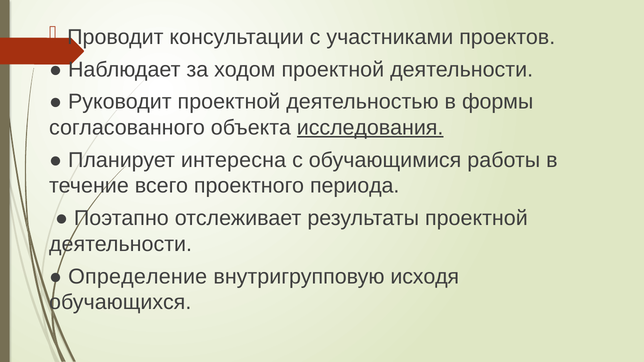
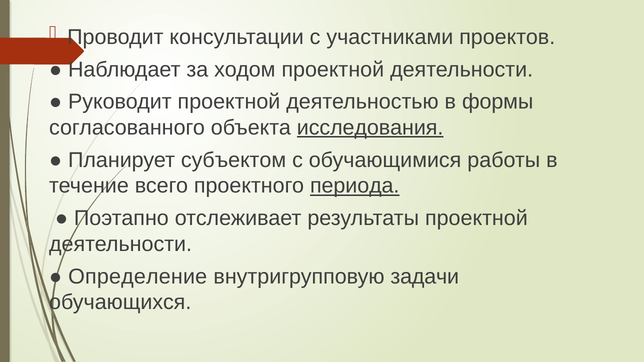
интересна: интересна -> субъектом
периода underline: none -> present
исходя: исходя -> задачи
